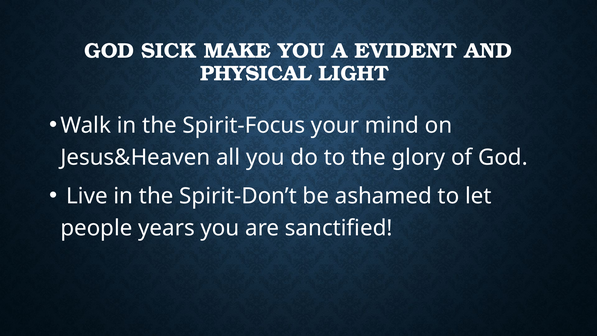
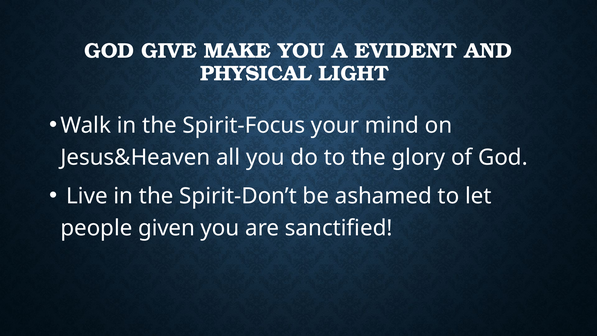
SICK: SICK -> GIVE
years: years -> given
